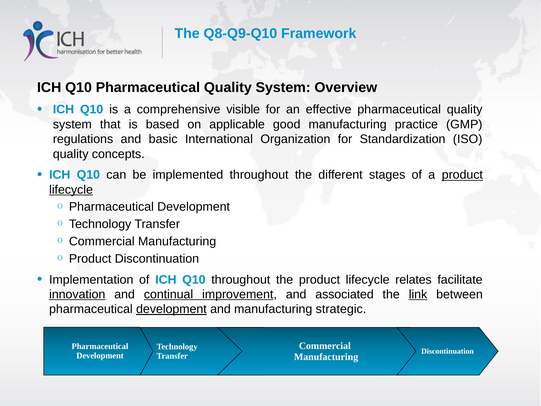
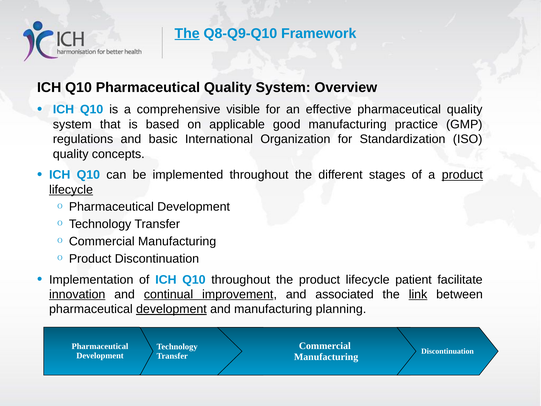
The at (187, 33) underline: none -> present
relates: relates -> patient
strategic: strategic -> planning
